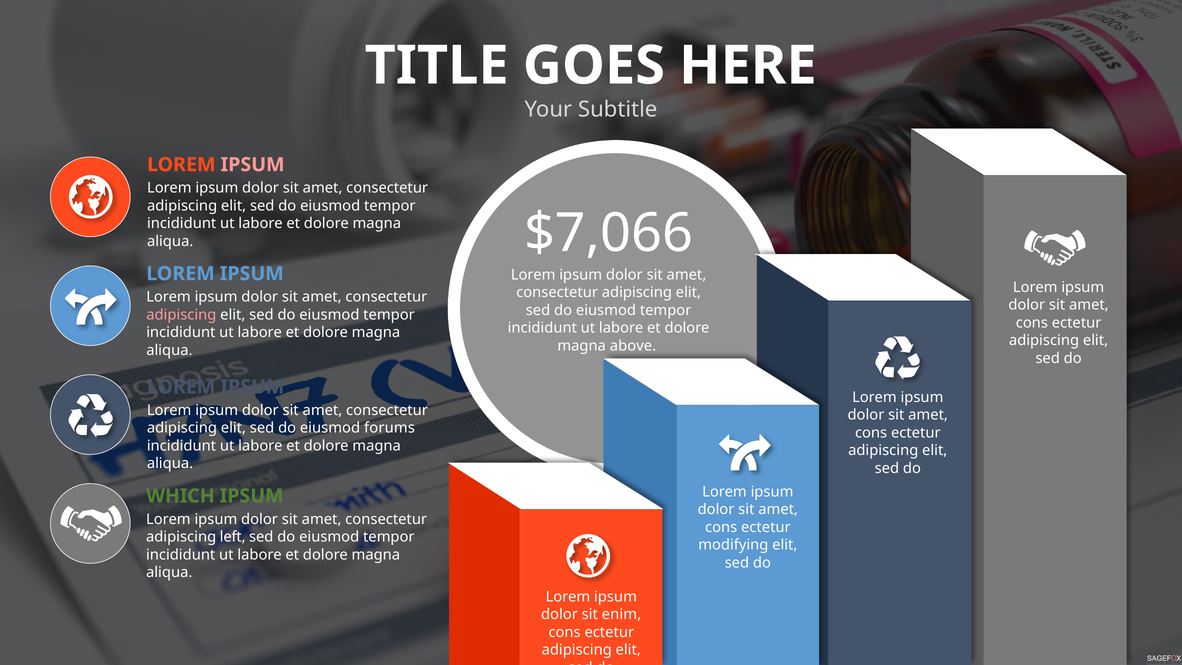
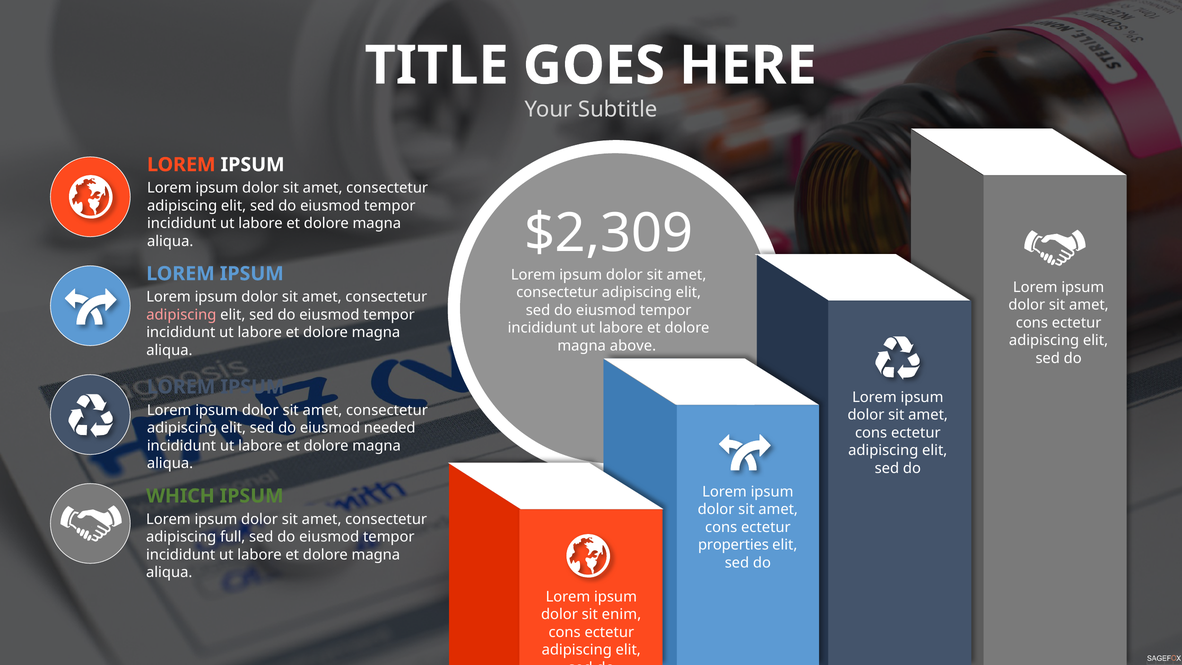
IPSUM at (253, 165) colour: pink -> white
$7,066: $7,066 -> $2,309
forums: forums -> needed
left: left -> full
modifying: modifying -> properties
